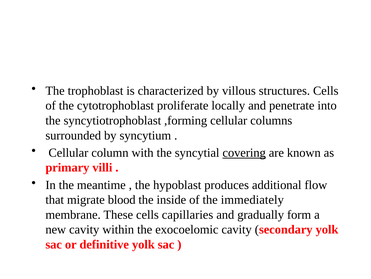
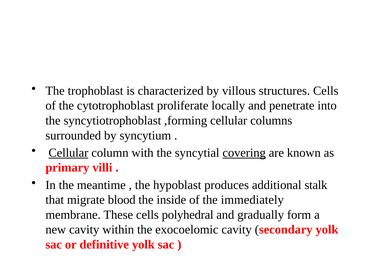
Cellular at (68, 152) underline: none -> present
flow: flow -> stalk
capillaries: capillaries -> polyhedral
